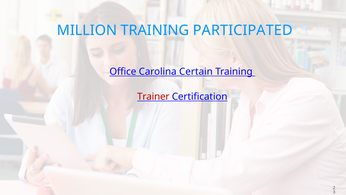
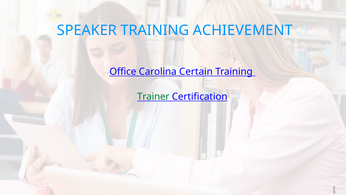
MILLION: MILLION -> SPEAKER
PARTICIPATED: PARTICIPATED -> ACHIEVEMENT
Trainer colour: red -> green
